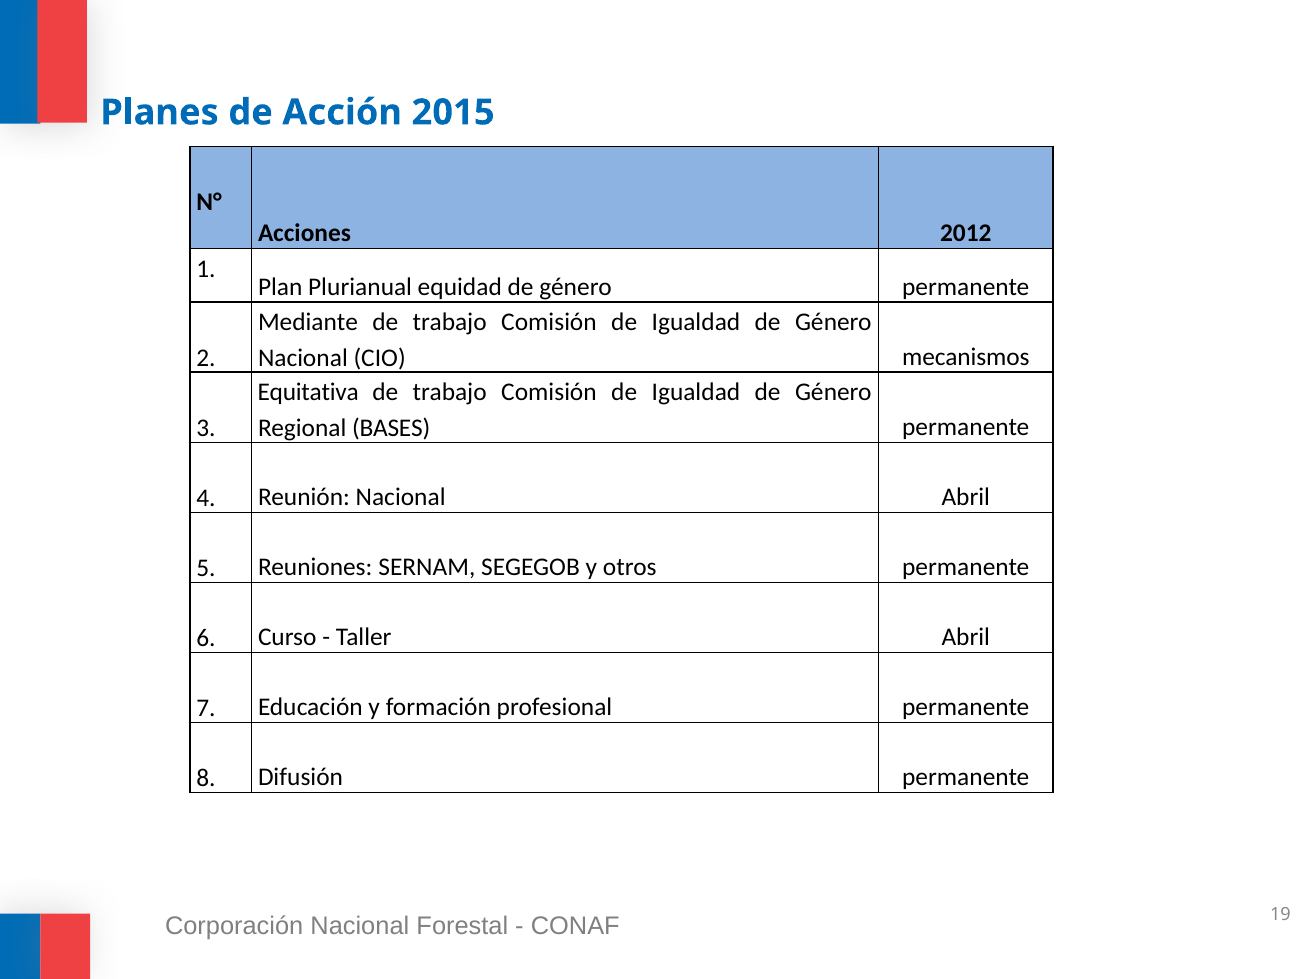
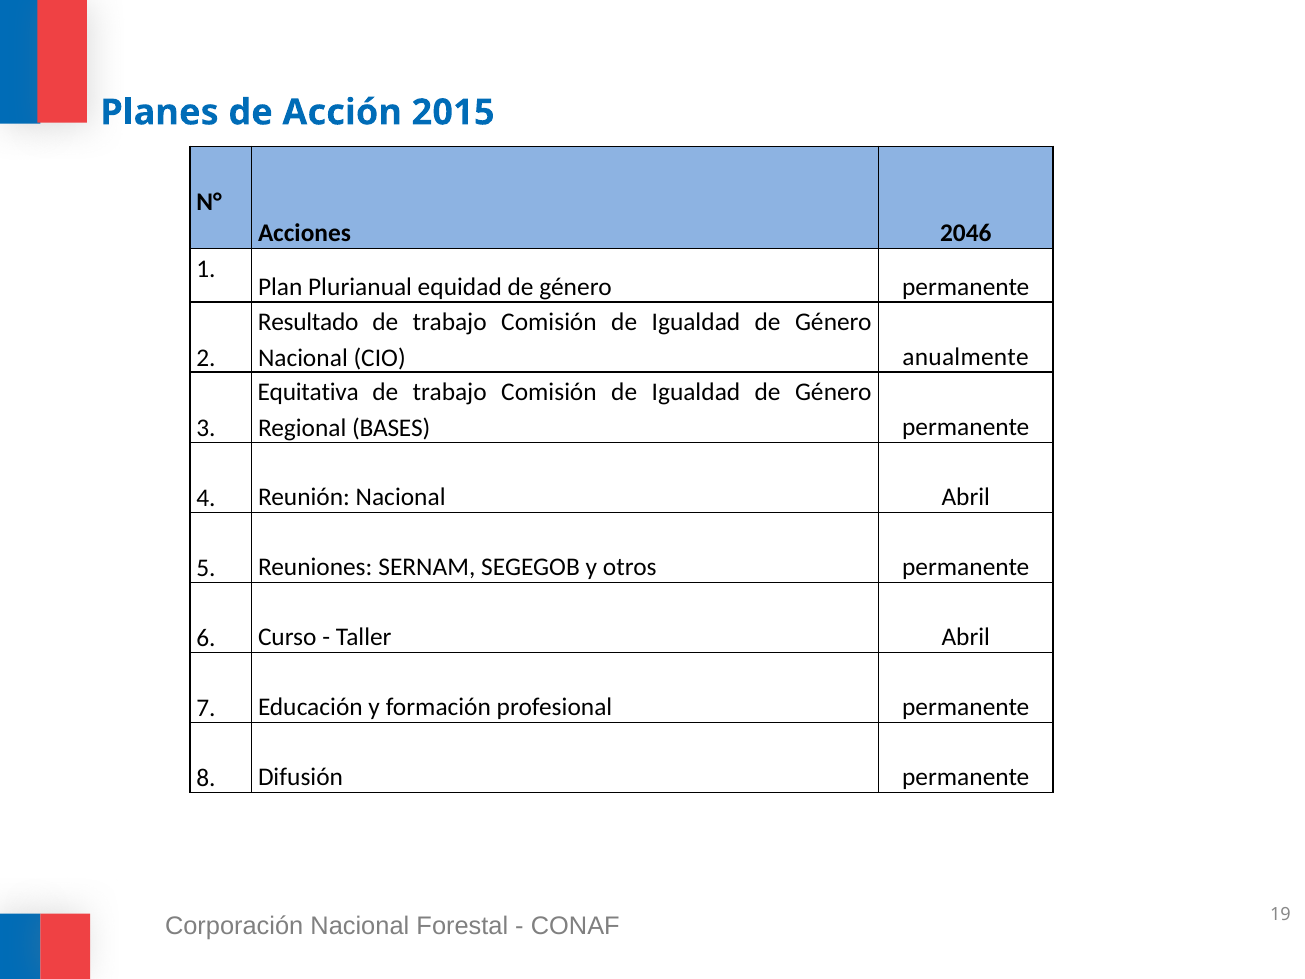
2012: 2012 -> 2046
Mediante: Mediante -> Resultado
mecanismos: mecanismos -> anualmente
